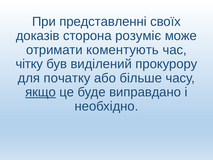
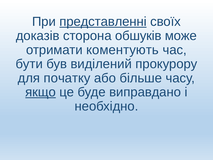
представленні underline: none -> present
розуміє: розуміє -> обшуків
чітку: чітку -> бути
